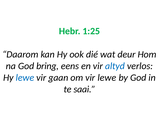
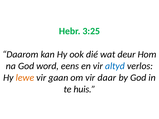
1:25: 1:25 -> 3:25
bring: bring -> word
lewe at (25, 78) colour: blue -> orange
vir lewe: lewe -> daar
saai: saai -> huis
